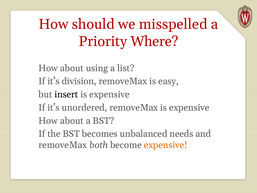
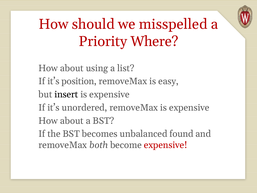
division: division -> position
needs: needs -> found
expensive at (166, 145) colour: orange -> red
